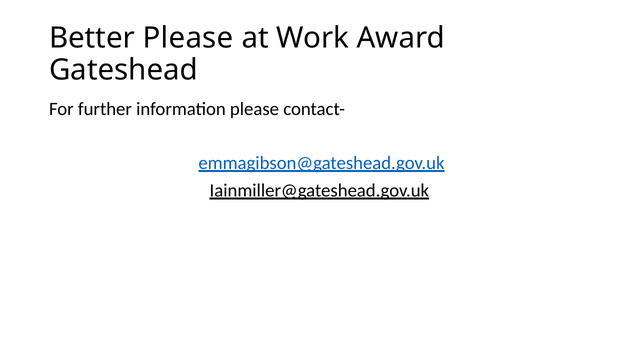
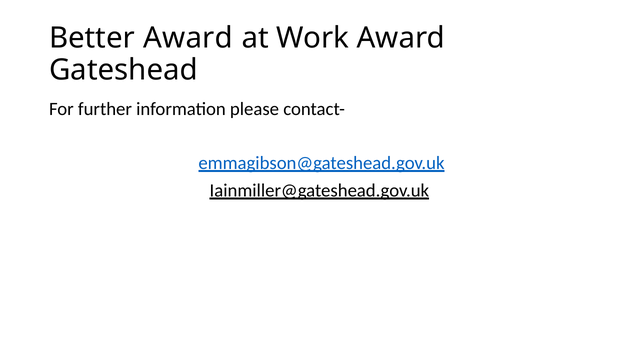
Better Please: Please -> Award
